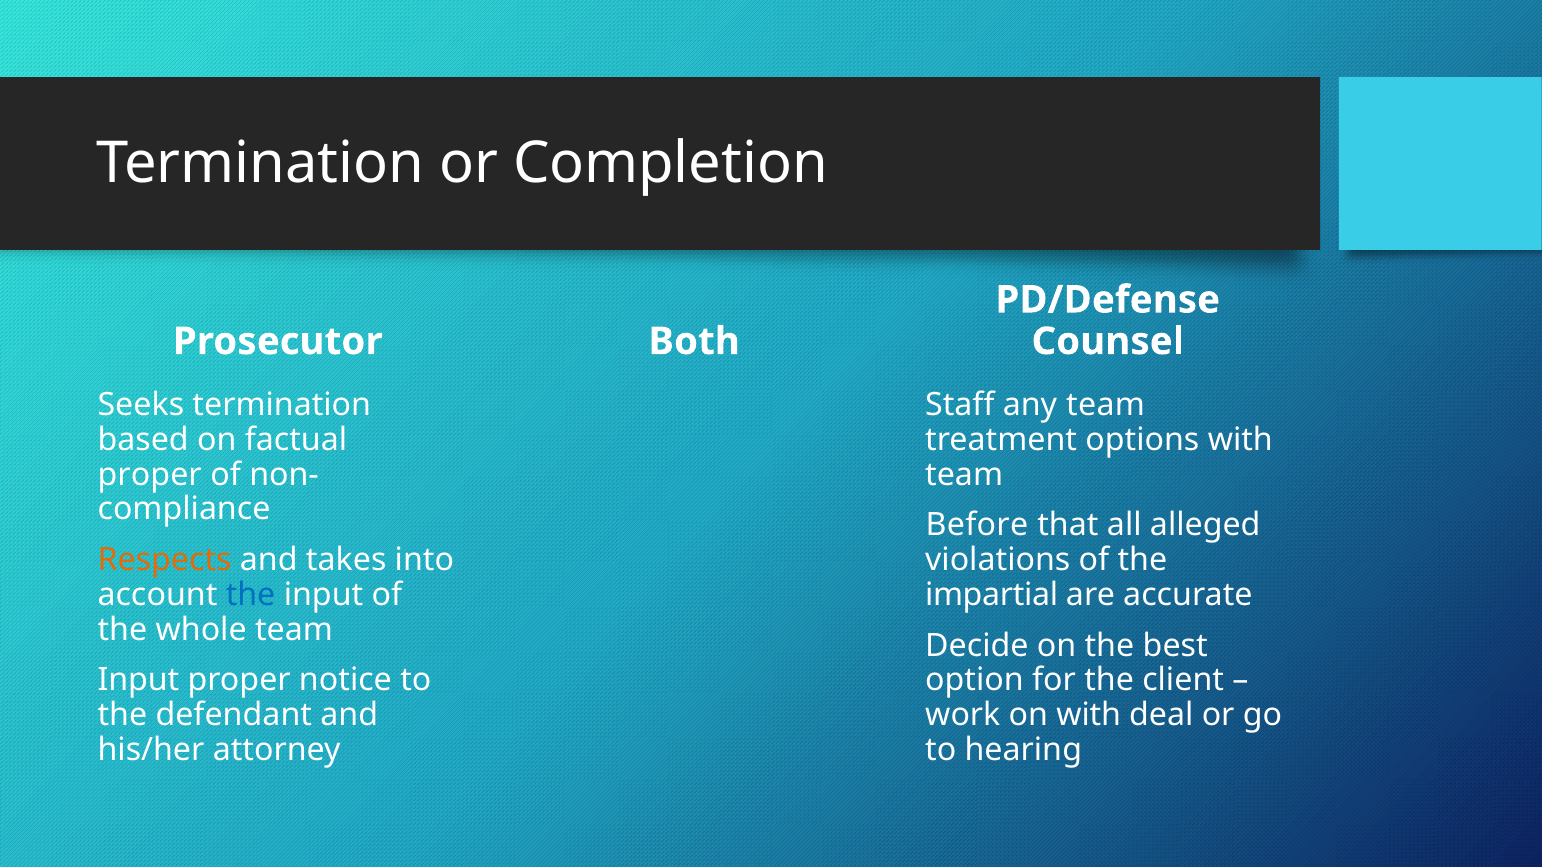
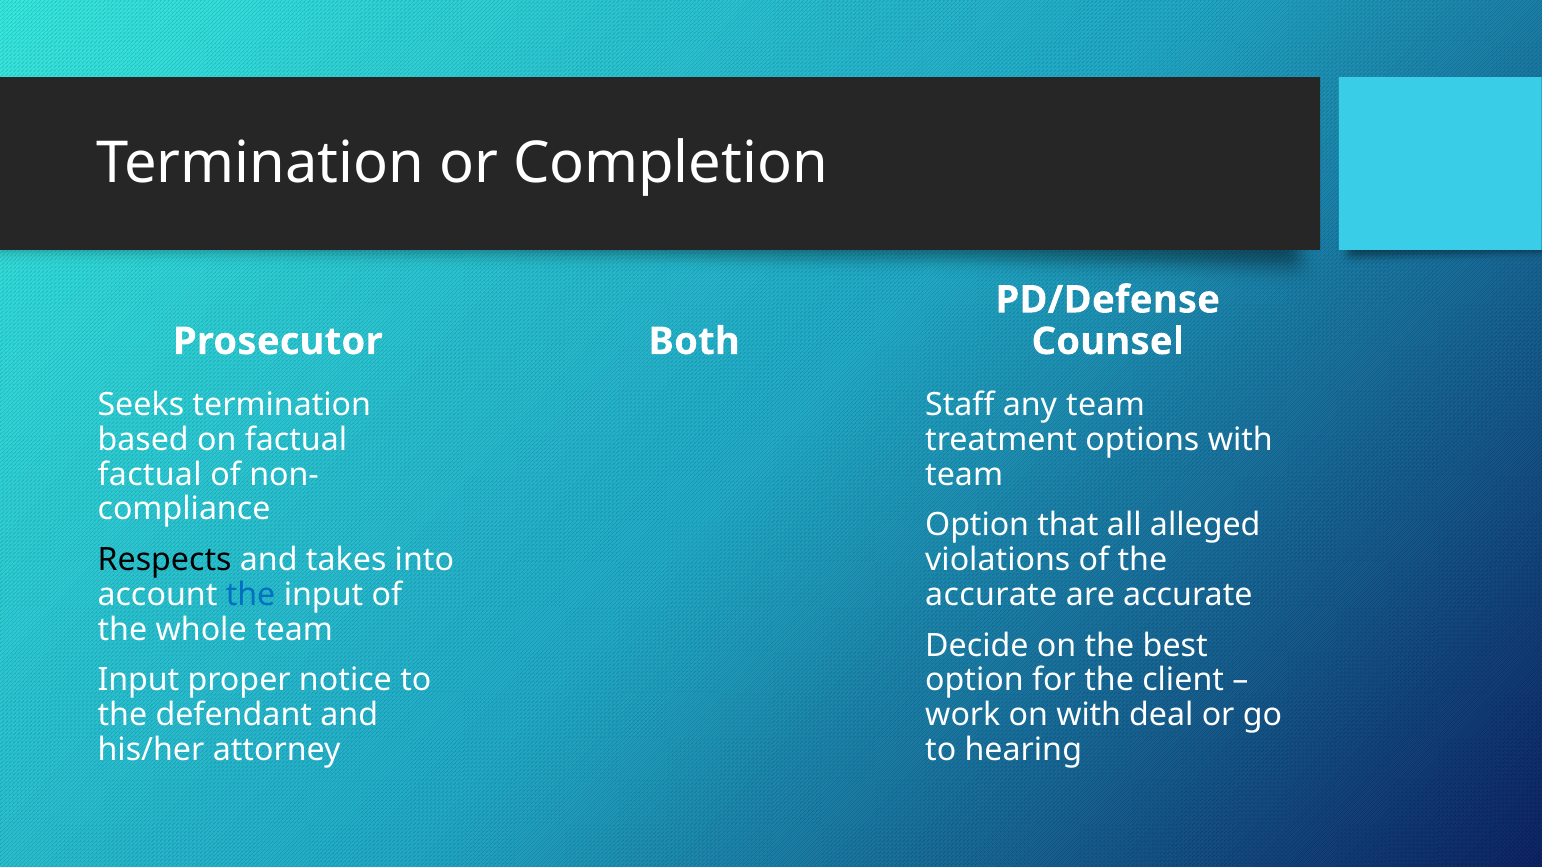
proper at (150, 475): proper -> factual
Before at (977, 526): Before -> Option
Respects colour: orange -> black
impartial at (992, 595): impartial -> accurate
